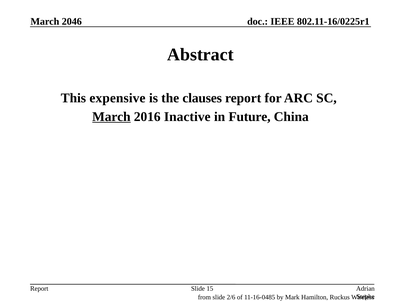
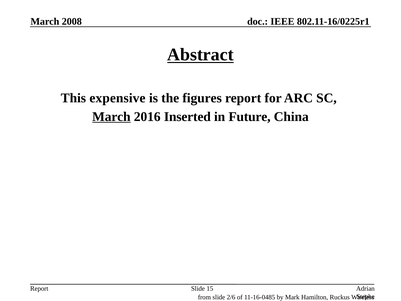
2046: 2046 -> 2008
Abstract underline: none -> present
clauses: clauses -> figures
Inactive: Inactive -> Inserted
